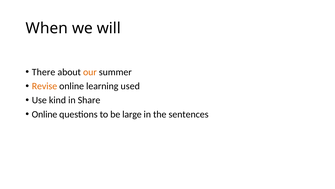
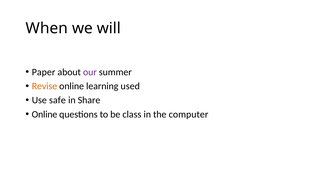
There: There -> Paper
our colour: orange -> purple
kind: kind -> safe
large: large -> class
sentences: sentences -> computer
